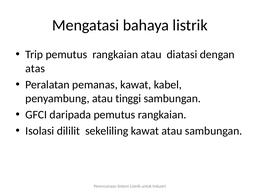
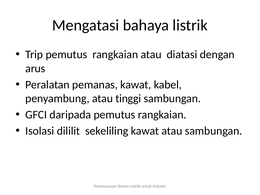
atas: atas -> arus
